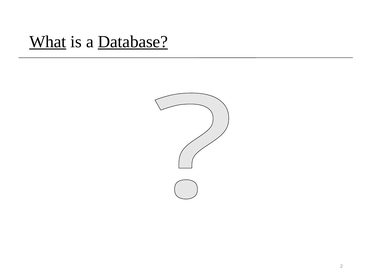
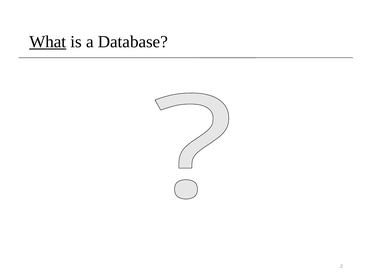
Database underline: present -> none
